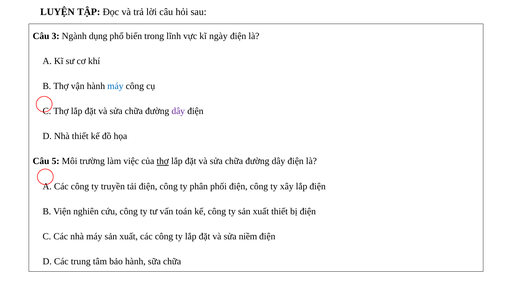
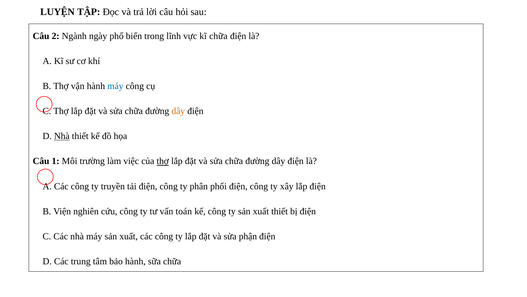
3: 3 -> 2
dụng: dụng -> ngày
kĩ ngày: ngày -> chữa
dây at (178, 111) colour: purple -> orange
Nhà at (62, 136) underline: none -> present
5: 5 -> 1
niềm: niềm -> phận
